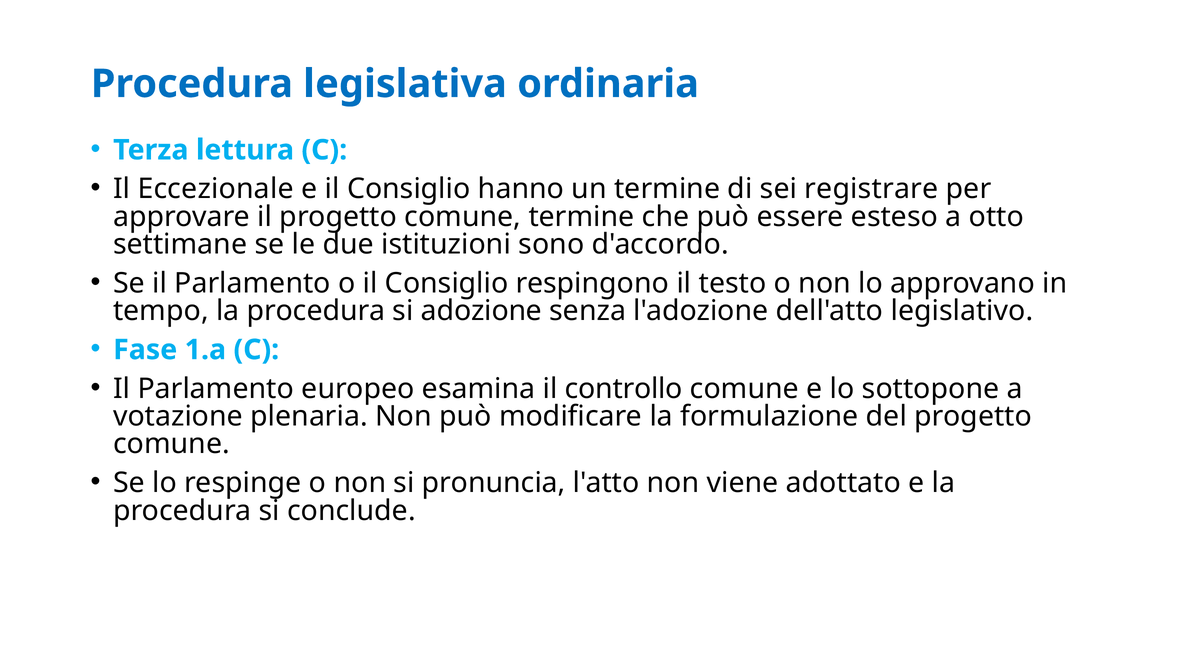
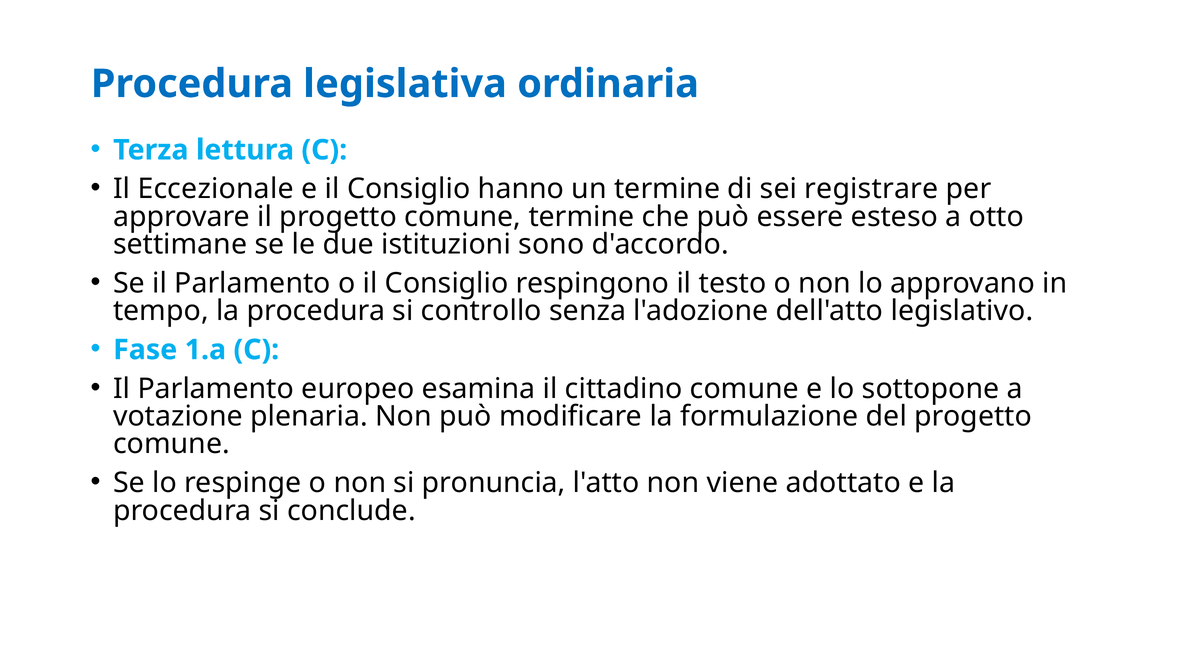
adozione: adozione -> controllo
controllo: controllo -> cittadino
